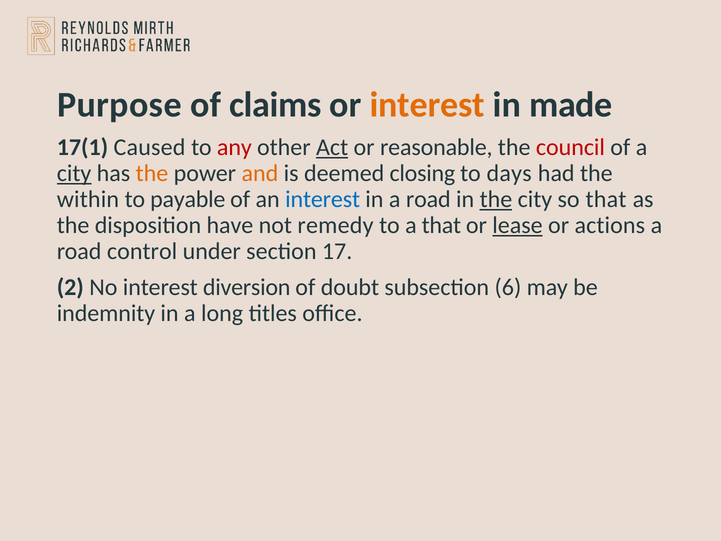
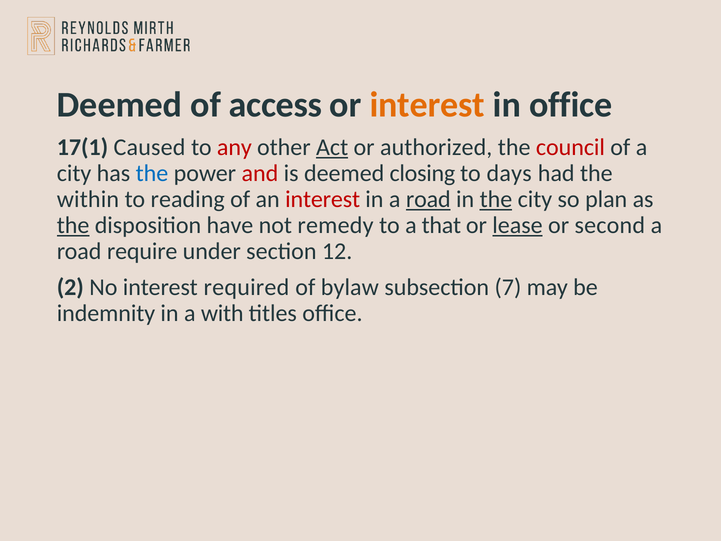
Purpose at (119, 105): Purpose -> Deemed
claims: claims -> access
in made: made -> office
reasonable: reasonable -> authorized
city at (74, 173) underline: present -> none
the at (152, 173) colour: orange -> blue
and colour: orange -> red
payable: payable -> reading
interest at (323, 199) colour: blue -> red
road at (428, 199) underline: none -> present
so that: that -> plan
the at (73, 225) underline: none -> present
actions: actions -> second
control: control -> require
17: 17 -> 12
diversion: diversion -> required
doubt: doubt -> bylaw
6: 6 -> 7
long: long -> with
